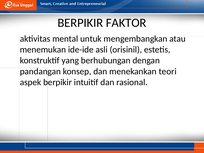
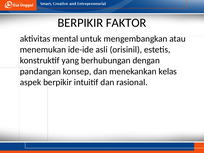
teori: teori -> kelas
